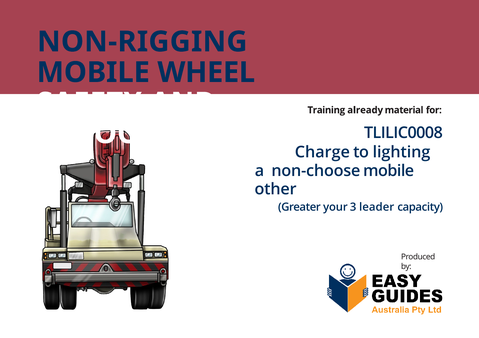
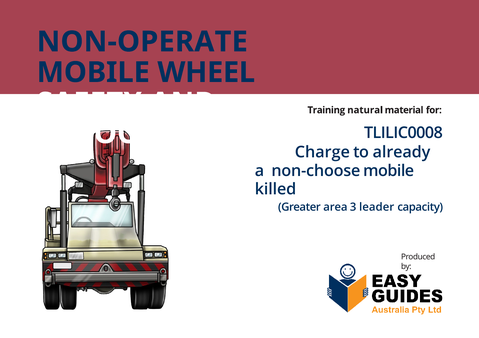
NON-RIGGING: NON-RIGGING -> NON-OPERATE
already: already -> natural
lighting: lighting -> already
other: other -> killed
your: your -> area
